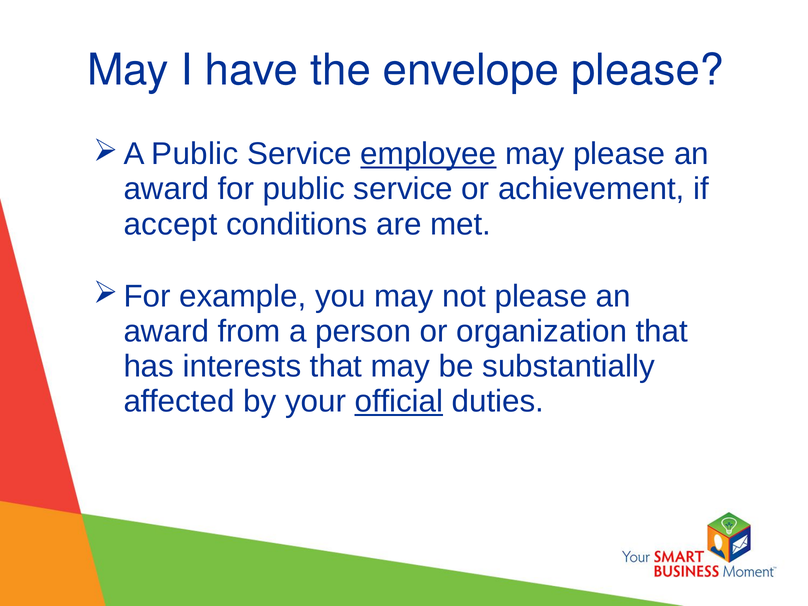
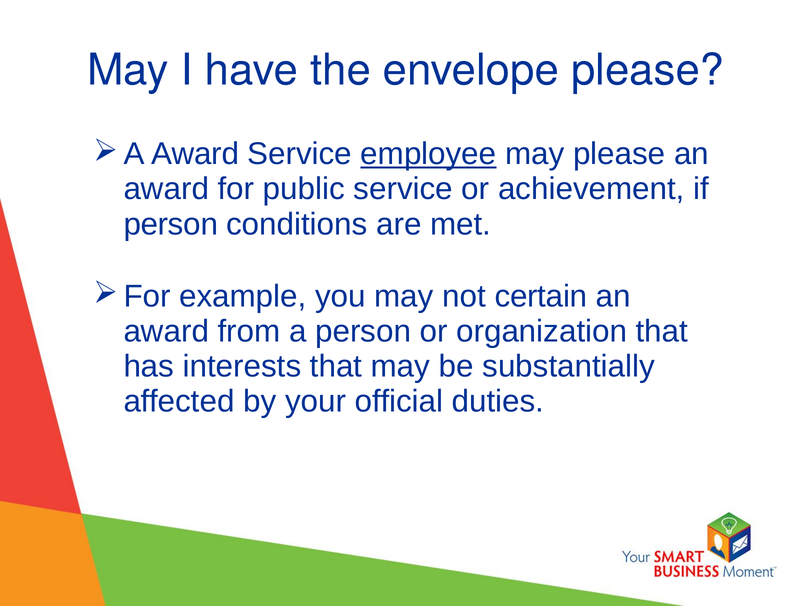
Public at (195, 154): Public -> Award
accept at (170, 224): accept -> person
not please: please -> certain
official underline: present -> none
